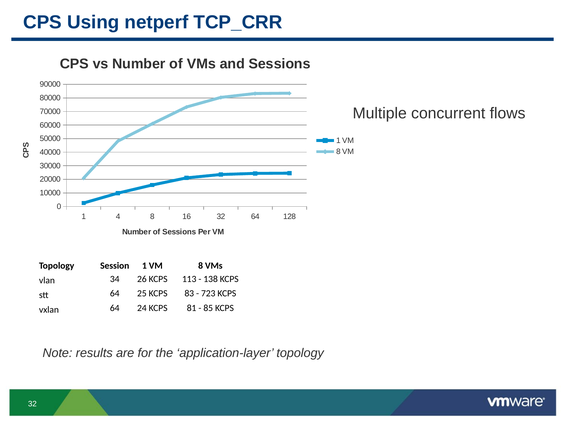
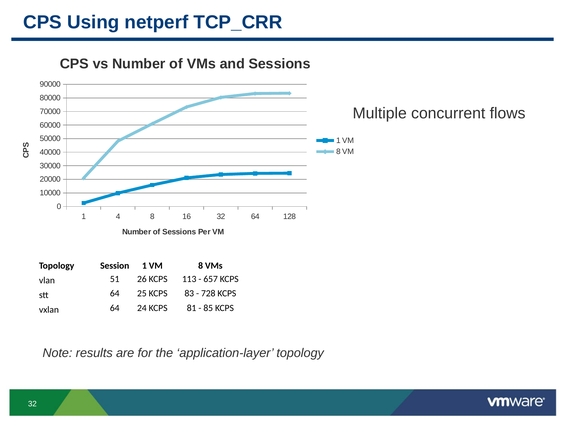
34: 34 -> 51
138: 138 -> 657
723: 723 -> 728
